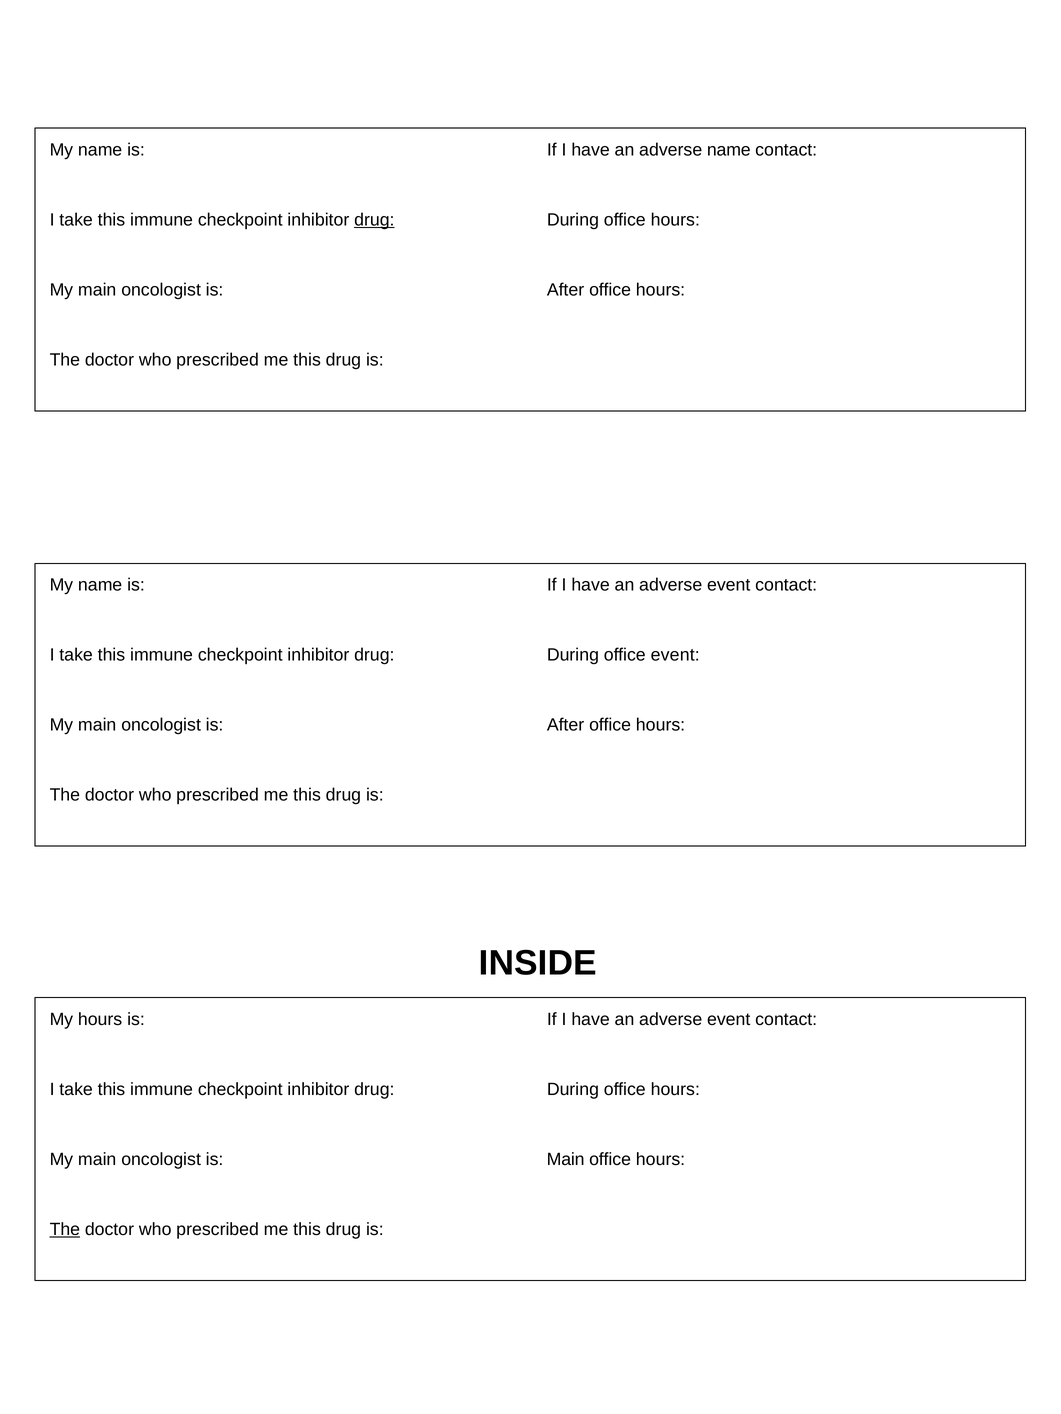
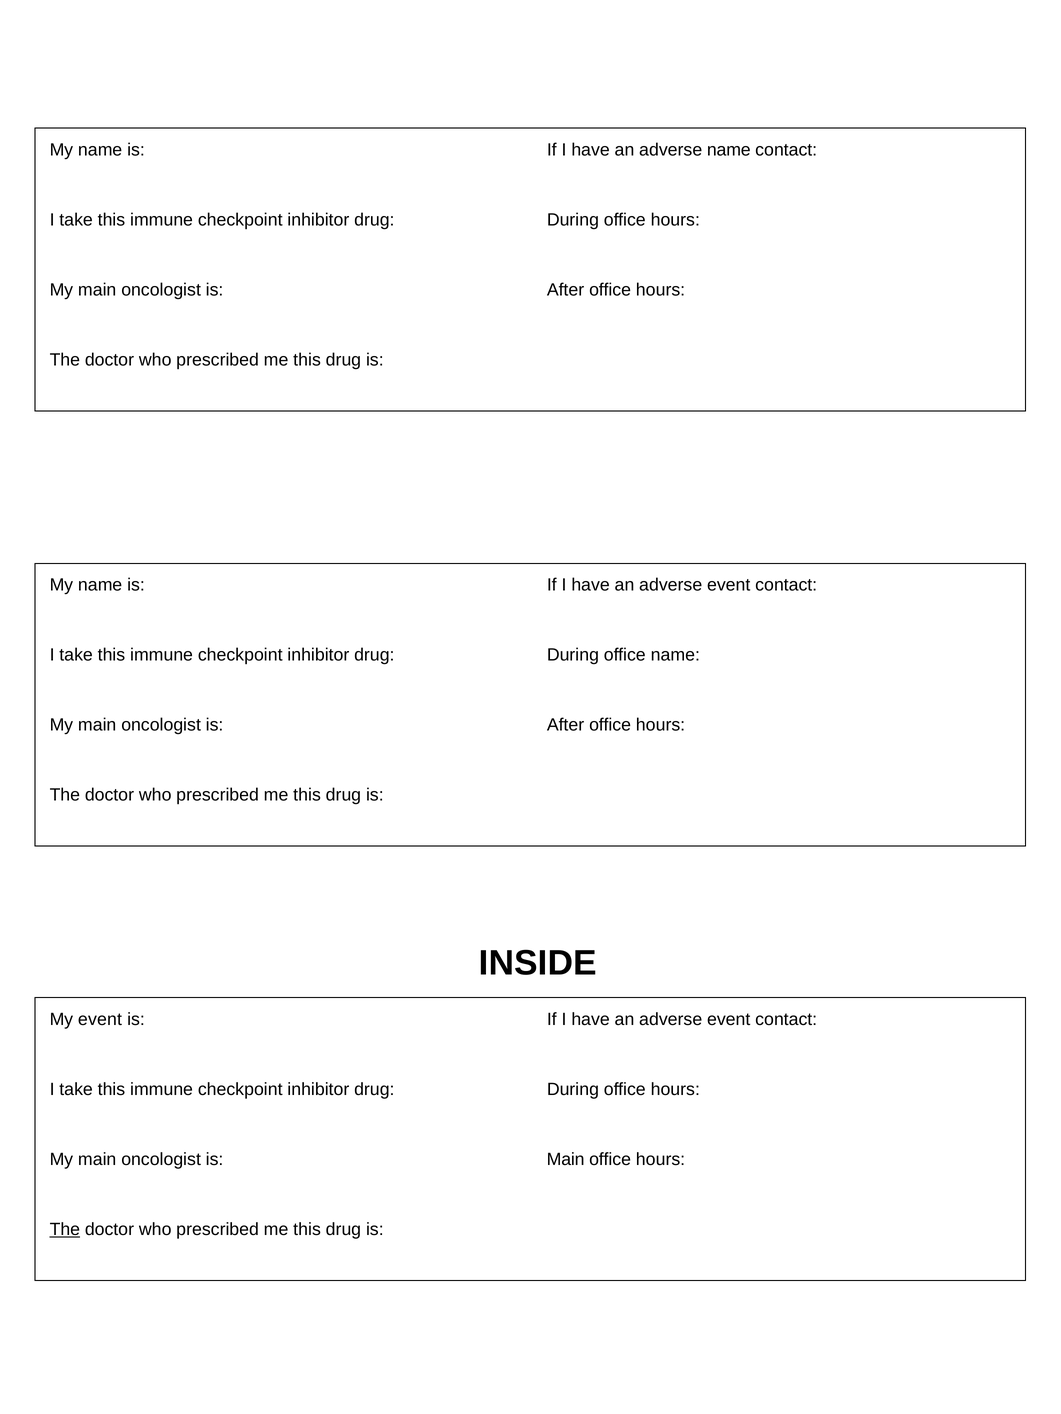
drug at (374, 220) underline: present -> none
office event: event -> name
My hours: hours -> event
